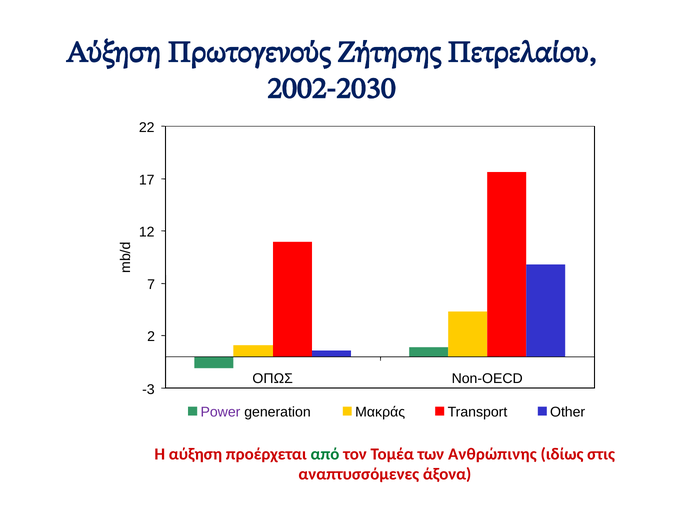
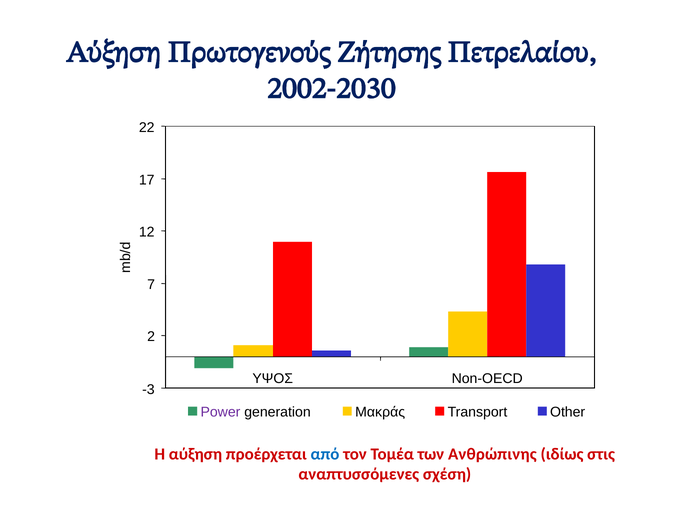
ΟΠΩΣ: ΟΠΩΣ -> ΥΨΟΣ
από colour: green -> blue
άξονα: άξονα -> σχέση
